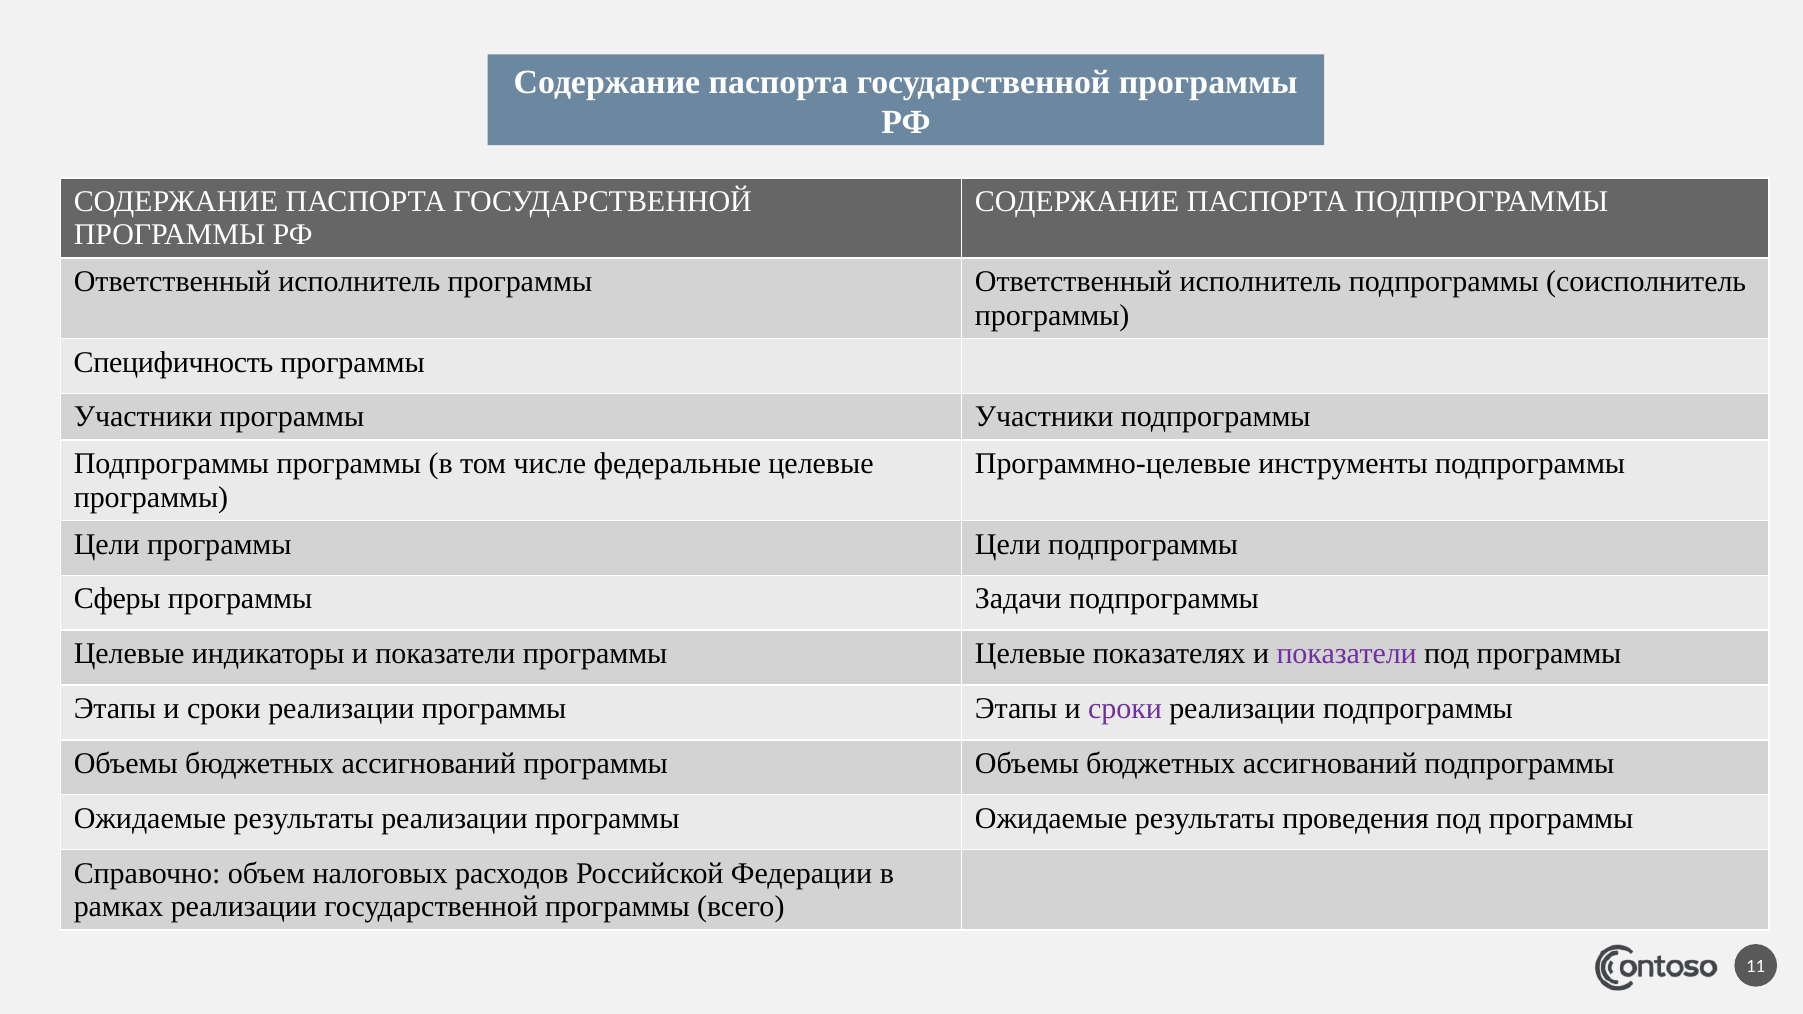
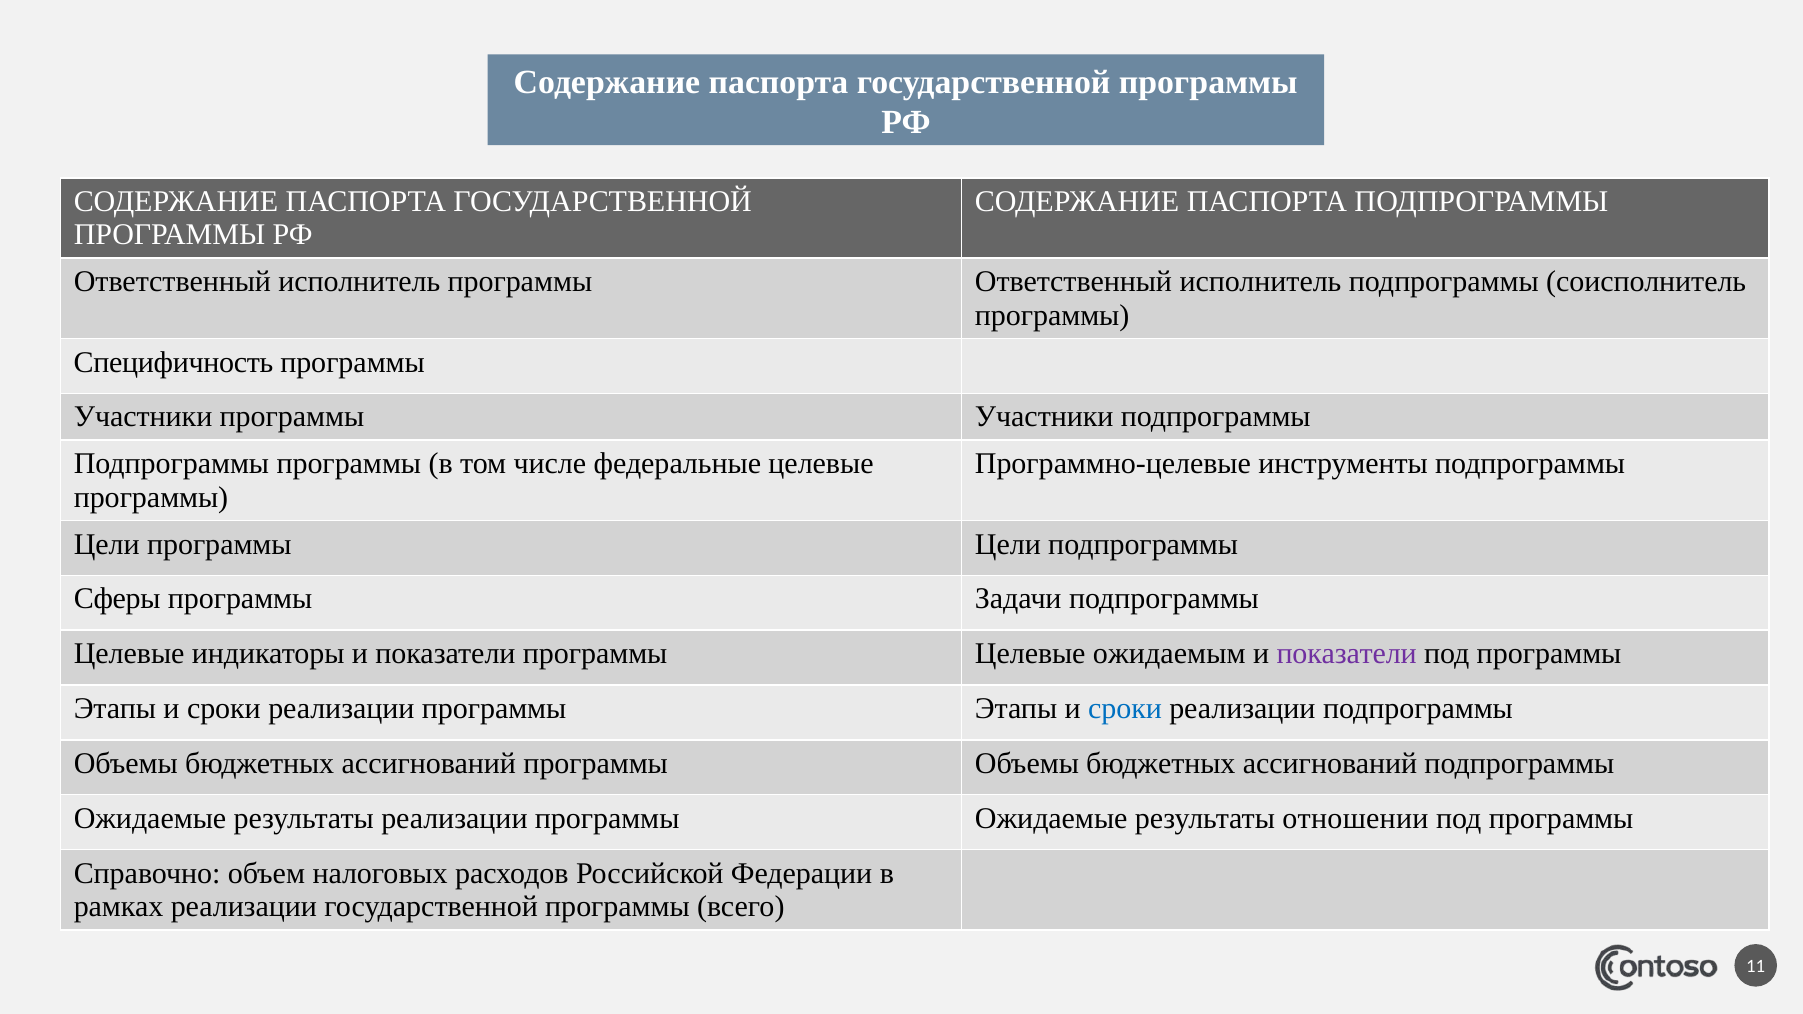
показателях: показателях -> ожидаемым
сроки at (1125, 709) colour: purple -> blue
проведения: проведения -> отношении
